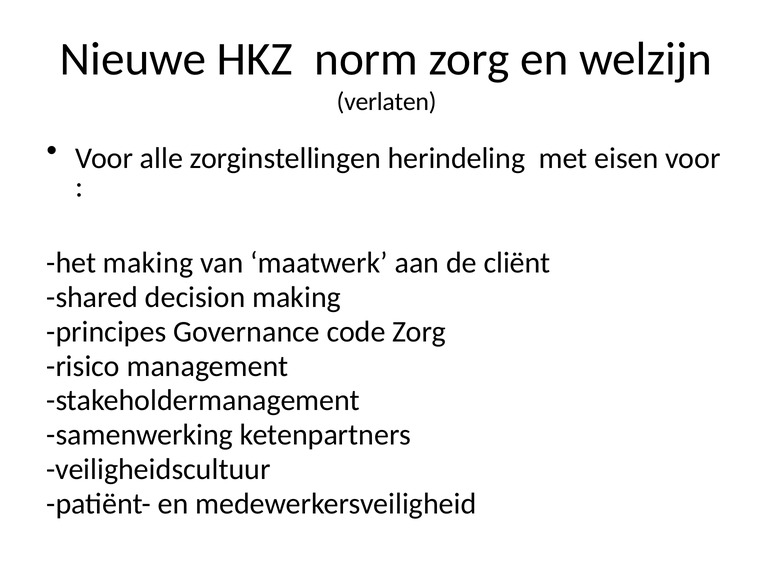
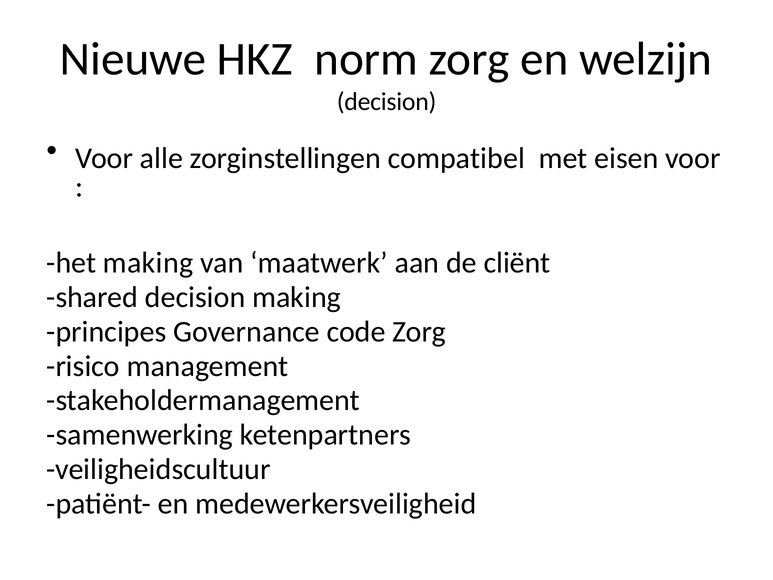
verlaten at (387, 102): verlaten -> decision
herindeling: herindeling -> compatibel
